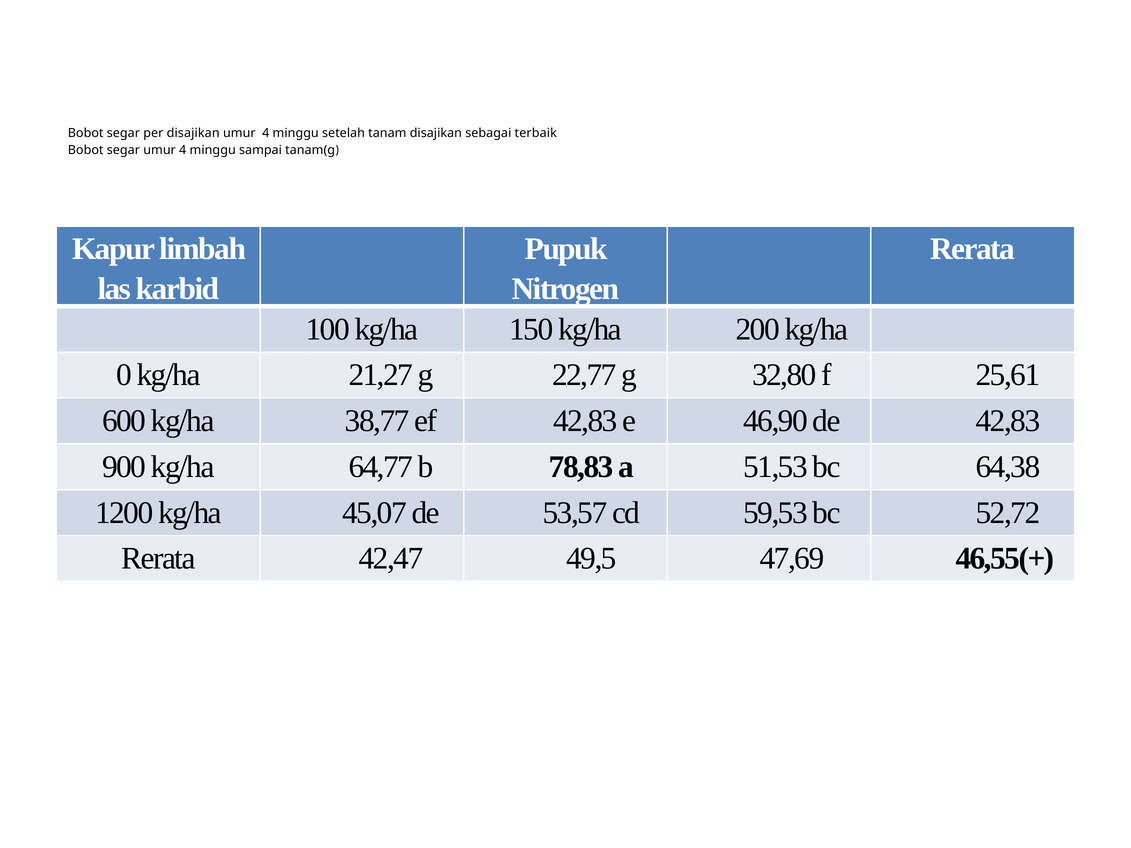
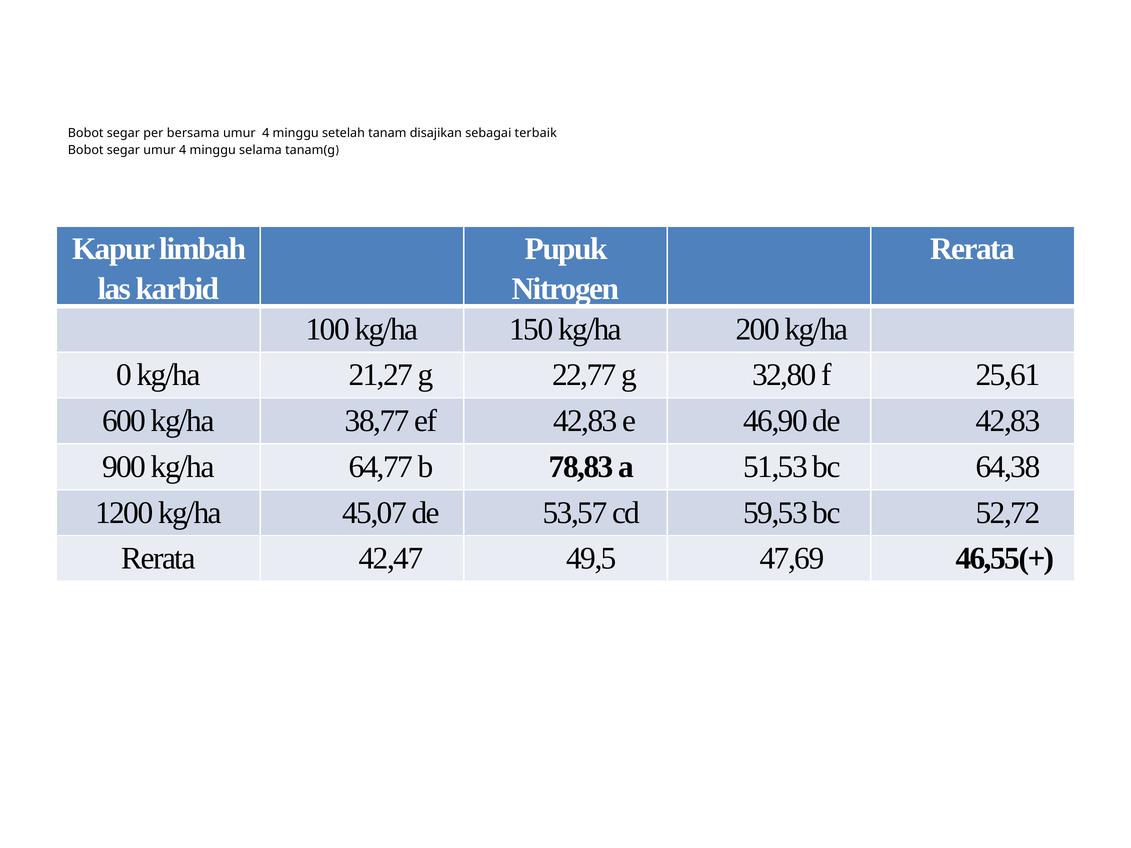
per disajikan: disajikan -> bersama
sampai: sampai -> selama
